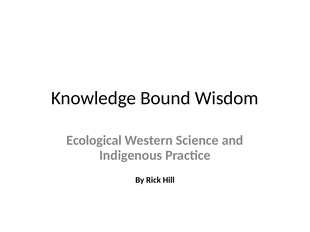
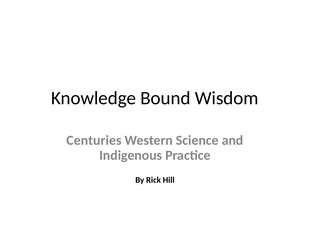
Ecological: Ecological -> Centuries
